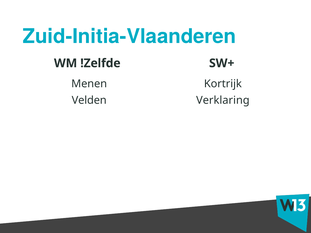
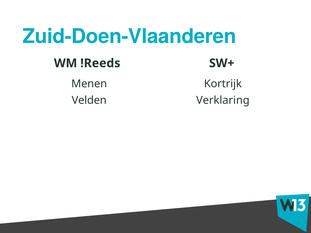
Zuid-Initia-Vlaanderen: Zuid-Initia-Vlaanderen -> Zuid-Doen-Vlaanderen
!Zelfde: !Zelfde -> !Reeds
